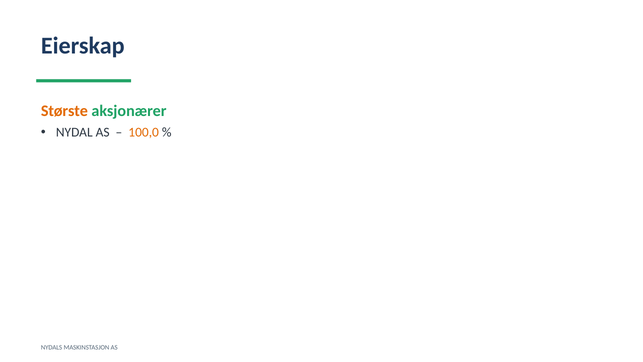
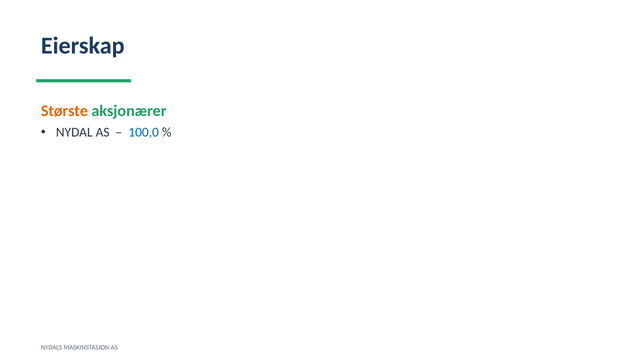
100,0 colour: orange -> blue
